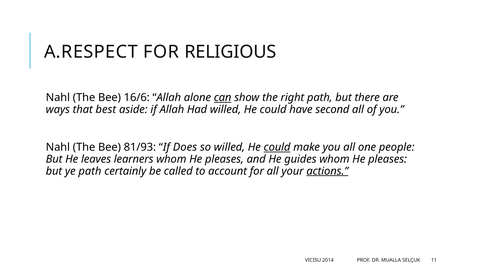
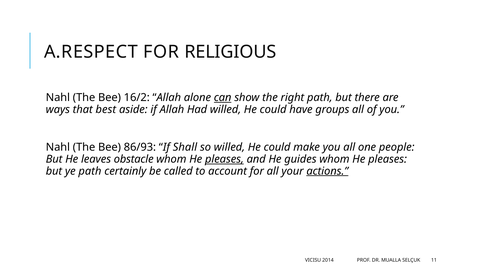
16/6: 16/6 -> 16/2
second: second -> groups
81/93: 81/93 -> 86/93
Does: Does -> Shall
could at (277, 148) underline: present -> none
learners: learners -> obstacle
pleases at (224, 159) underline: none -> present
